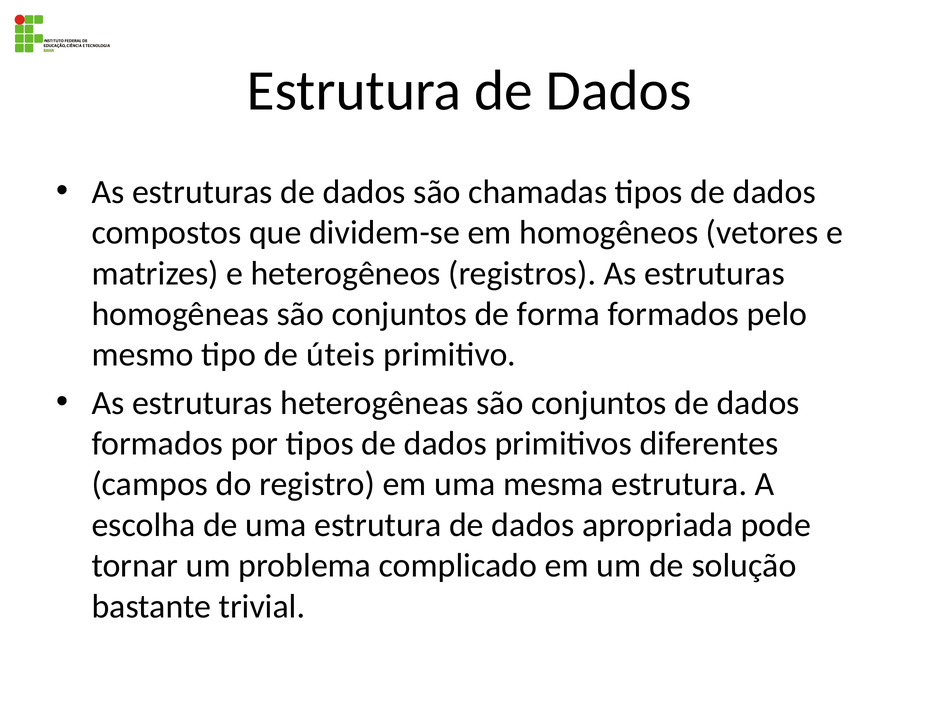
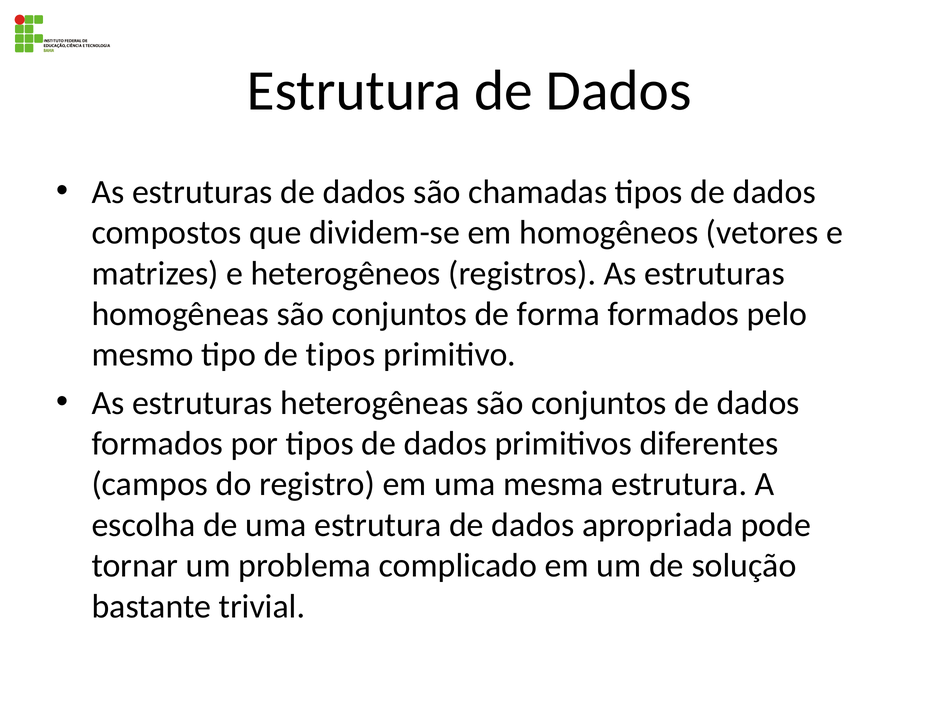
de úteis: úteis -> tipos
